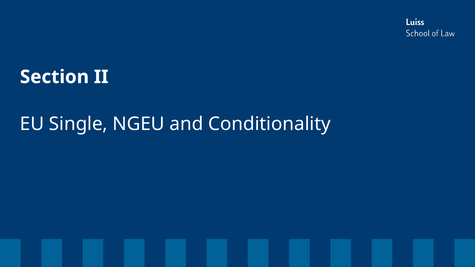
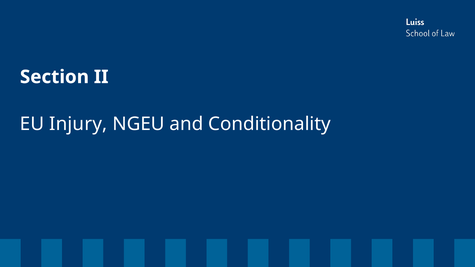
Single: Single -> Injury
